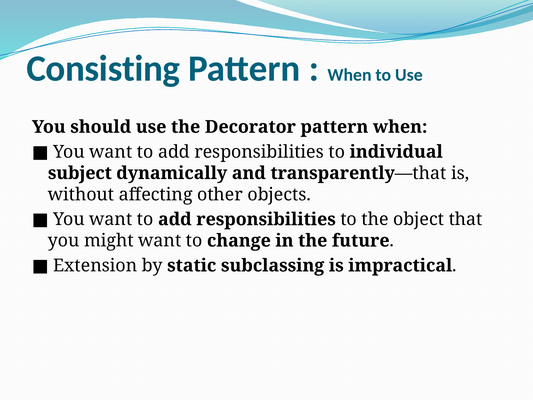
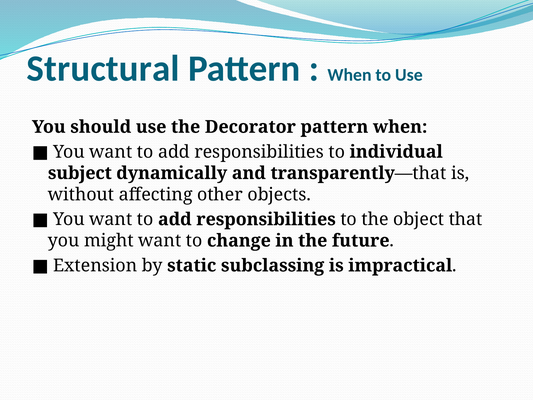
Consisting: Consisting -> Structural
